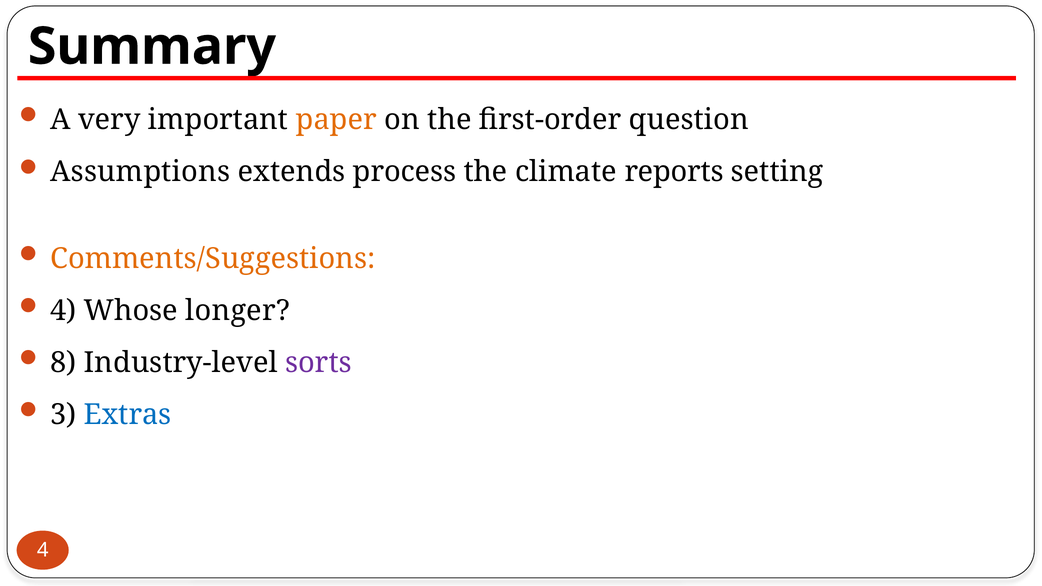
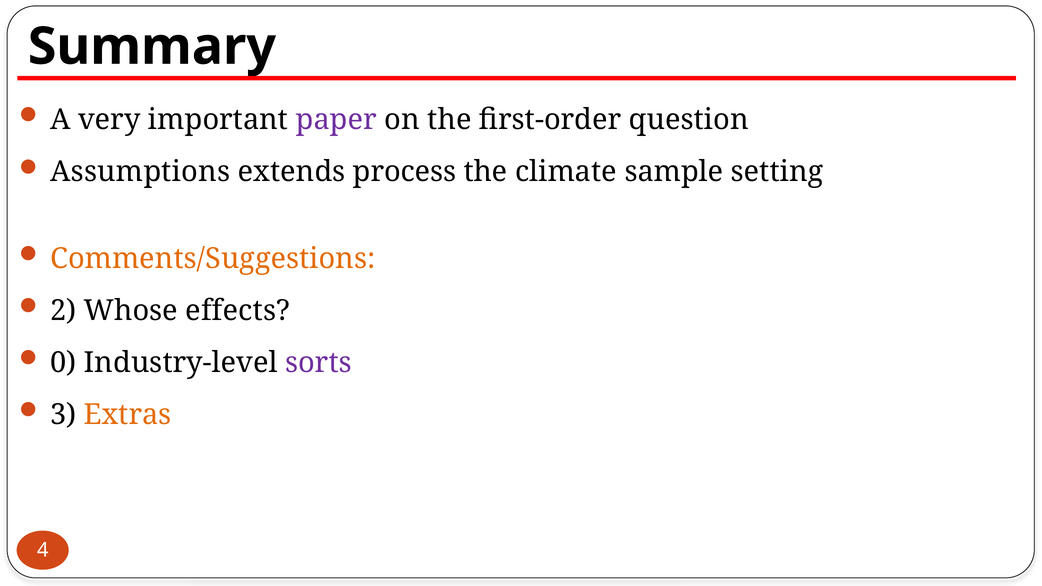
paper colour: orange -> purple
reports: reports -> sample
4 at (63, 311): 4 -> 2
longer: longer -> effects
8: 8 -> 0
Extras colour: blue -> orange
